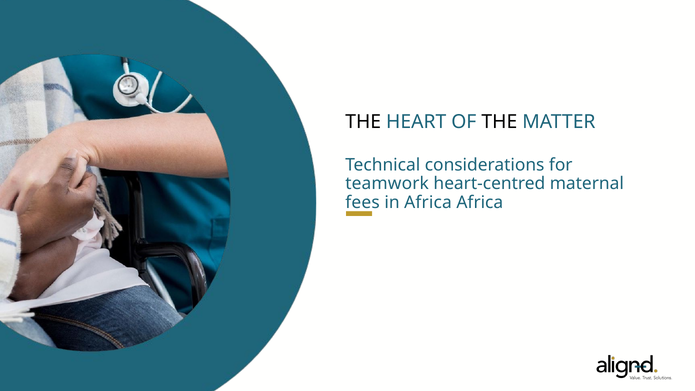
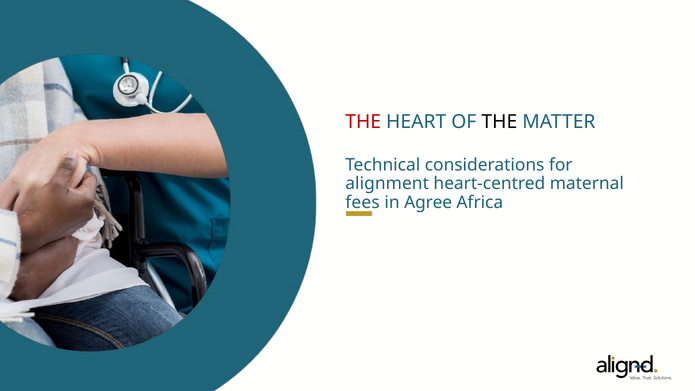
THE at (363, 122) colour: black -> red
teamwork: teamwork -> alignment
in Africa: Africa -> Agree
